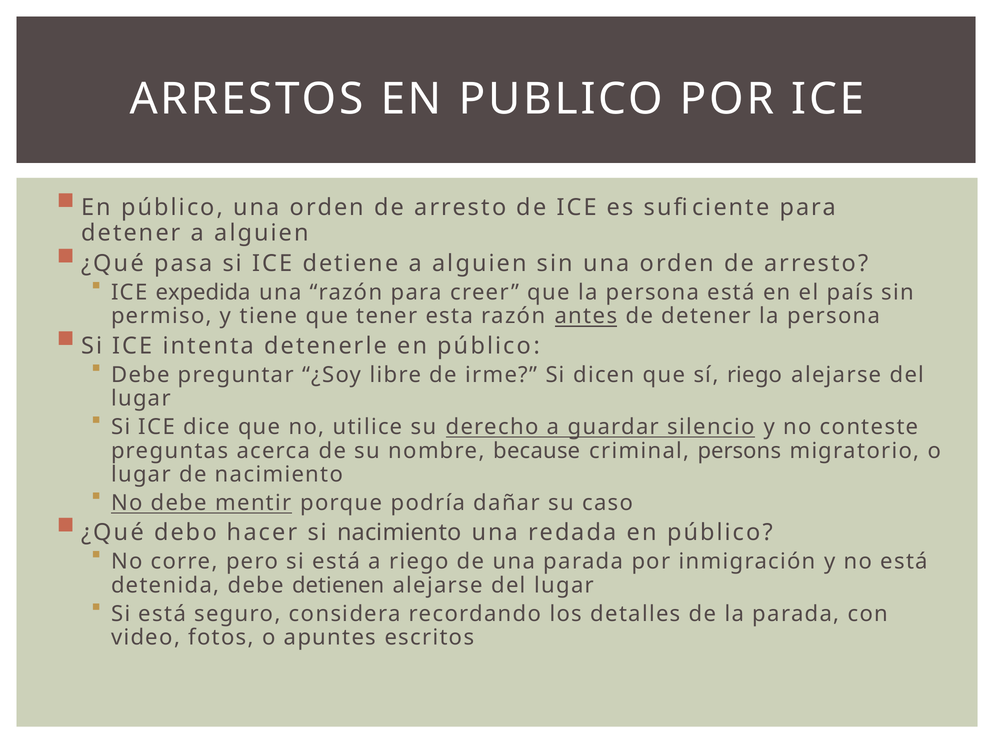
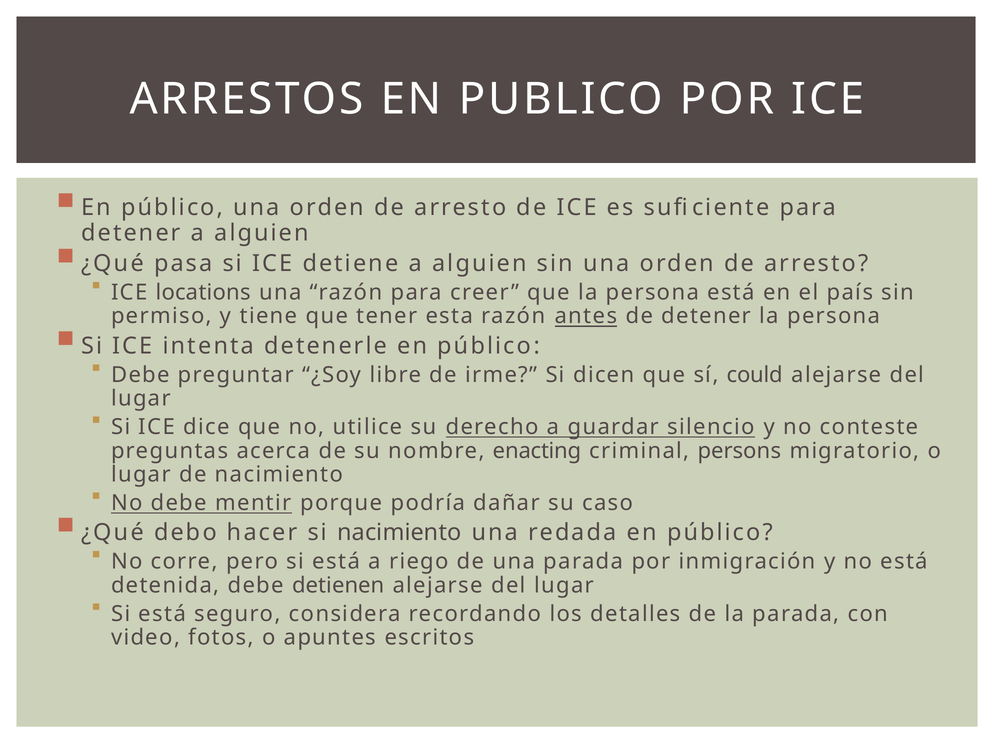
expedida: expedida -> locations
sí riego: riego -> could
because: because -> enacting
